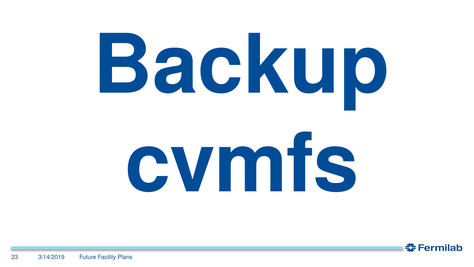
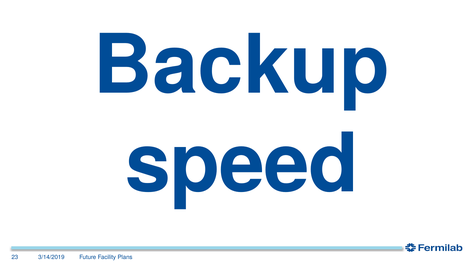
cvmfs: cvmfs -> speed
